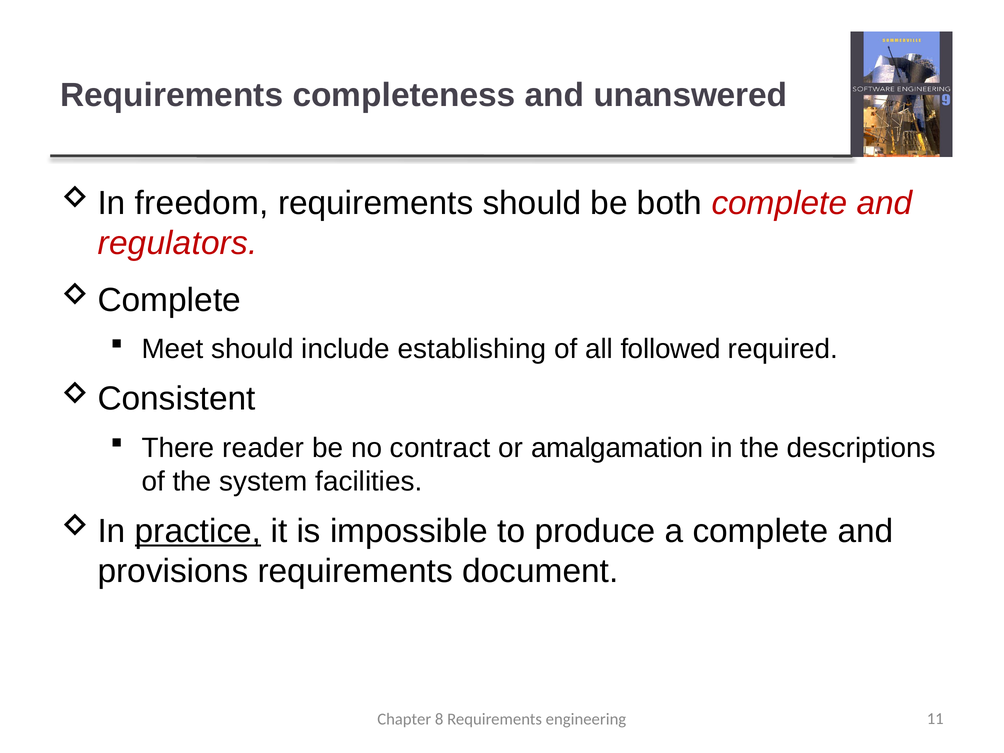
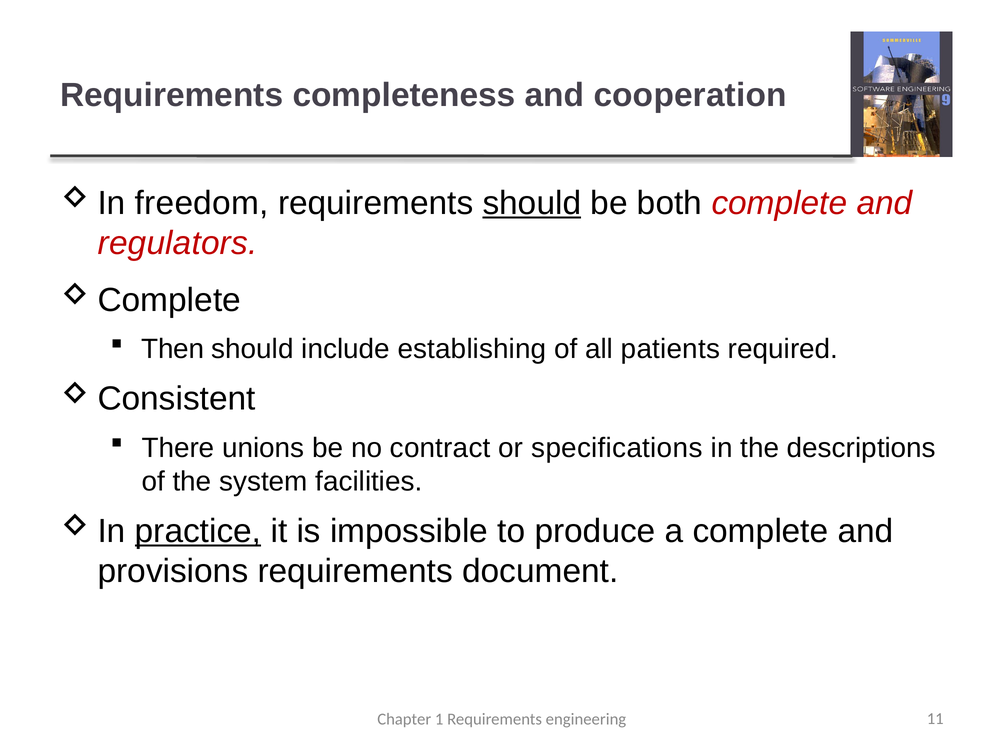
unanswered: unanswered -> cooperation
should at (532, 203) underline: none -> present
Meet: Meet -> Then
followed: followed -> patients
reader: reader -> unions
amalgamation: amalgamation -> specifications
8: 8 -> 1
